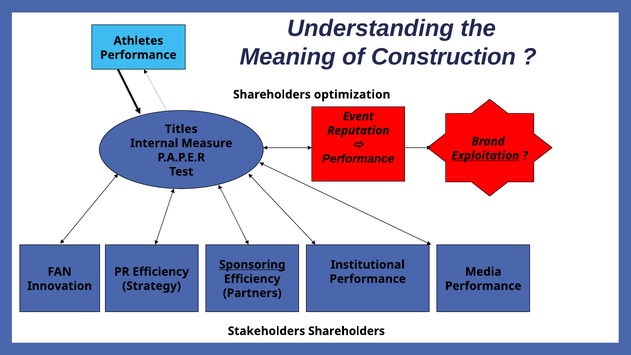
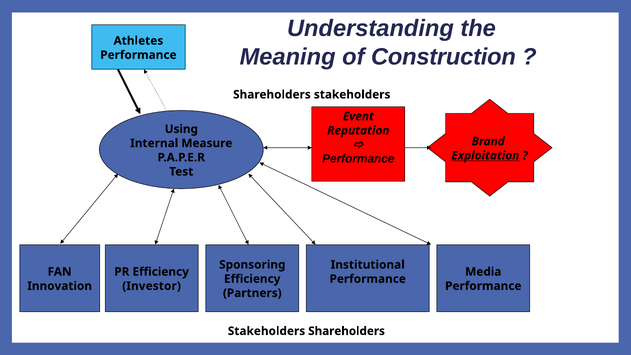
Shareholders optimization: optimization -> stakeholders
Titles: Titles -> Using
Sponsoring underline: present -> none
Strategy: Strategy -> Investor
